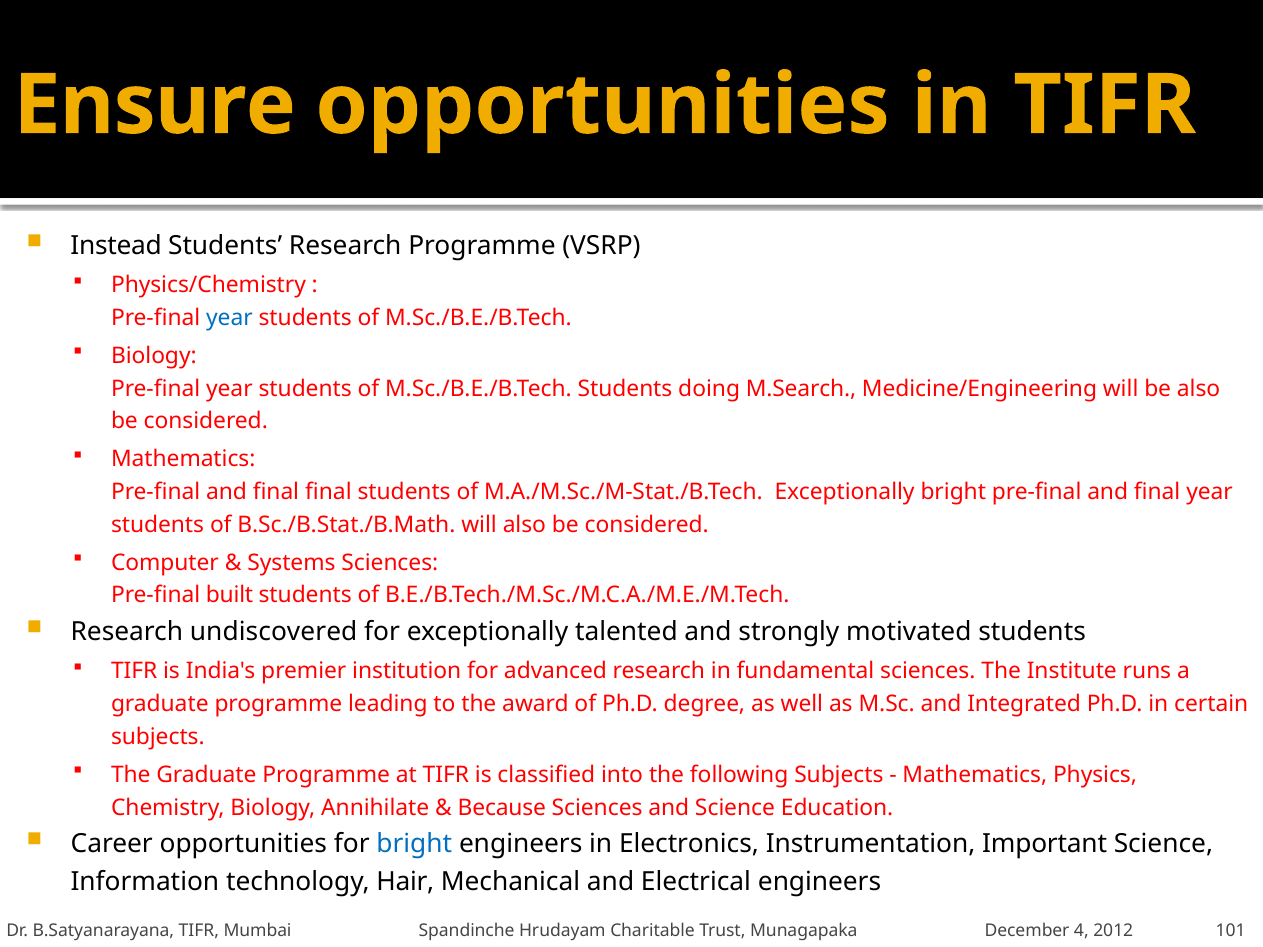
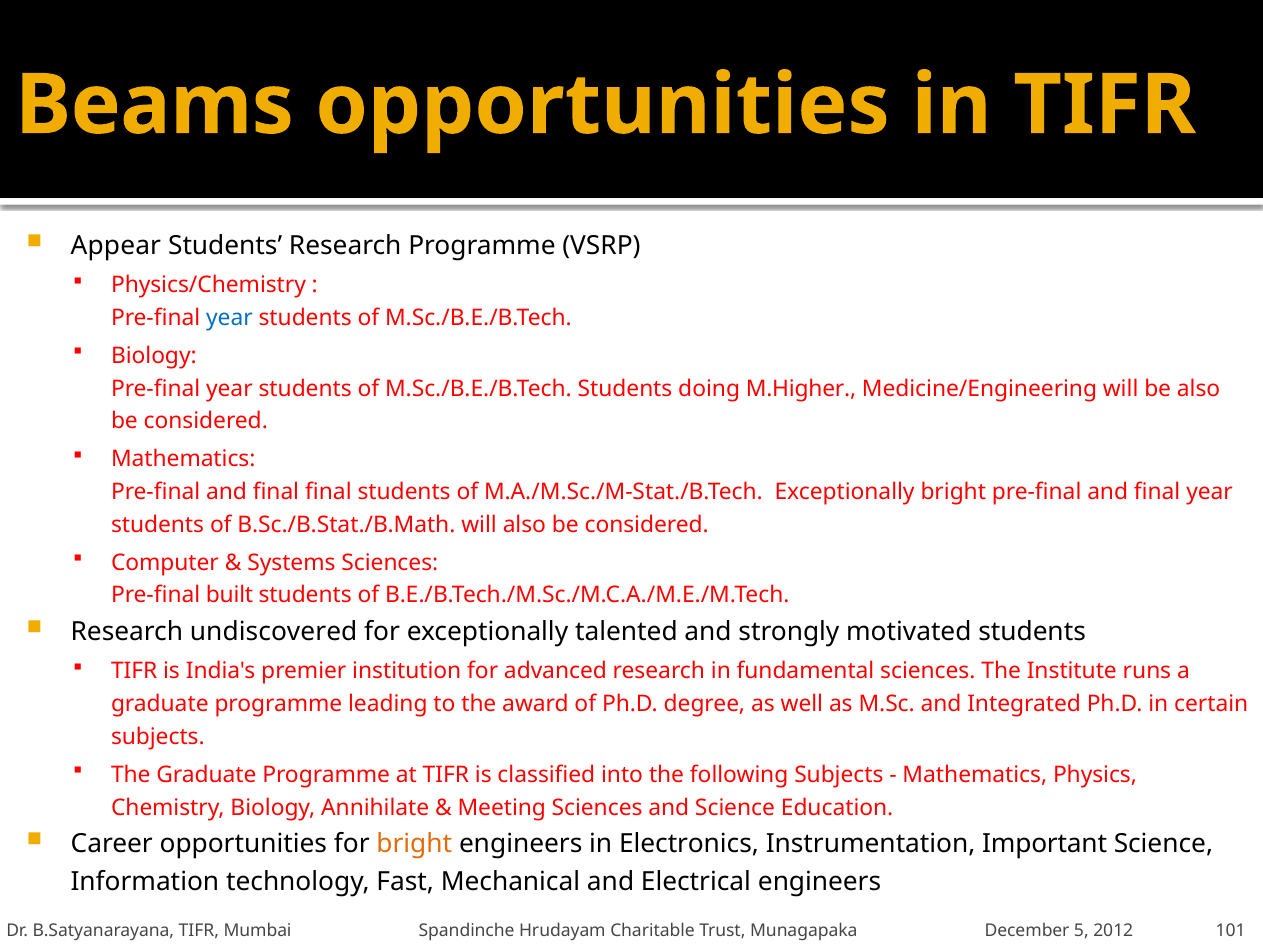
Ensure: Ensure -> Beams
Instead: Instead -> Appear
M.Search: M.Search -> M.Higher
Because: Because -> Meeting
bright at (414, 844) colour: blue -> orange
Hair: Hair -> Fast
4: 4 -> 5
